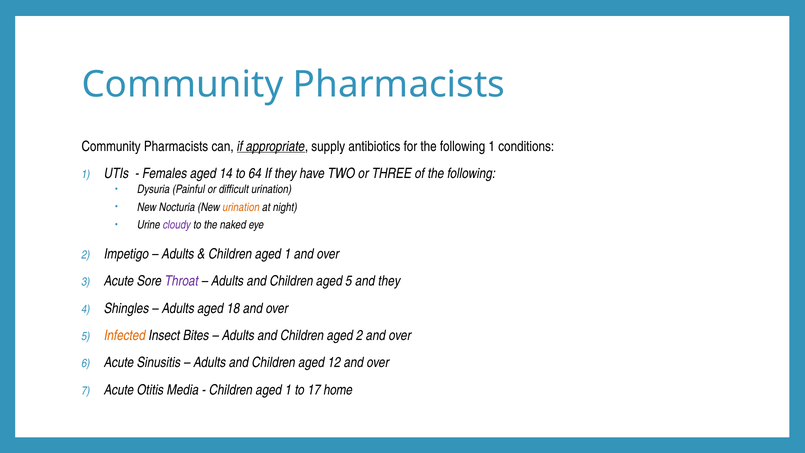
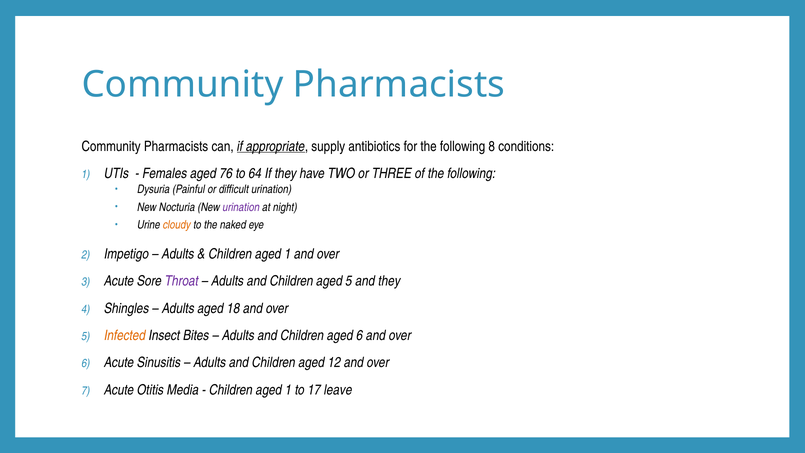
following 1: 1 -> 8
14: 14 -> 76
urination at (241, 207) colour: orange -> purple
cloudy colour: purple -> orange
aged 2: 2 -> 6
home: home -> leave
